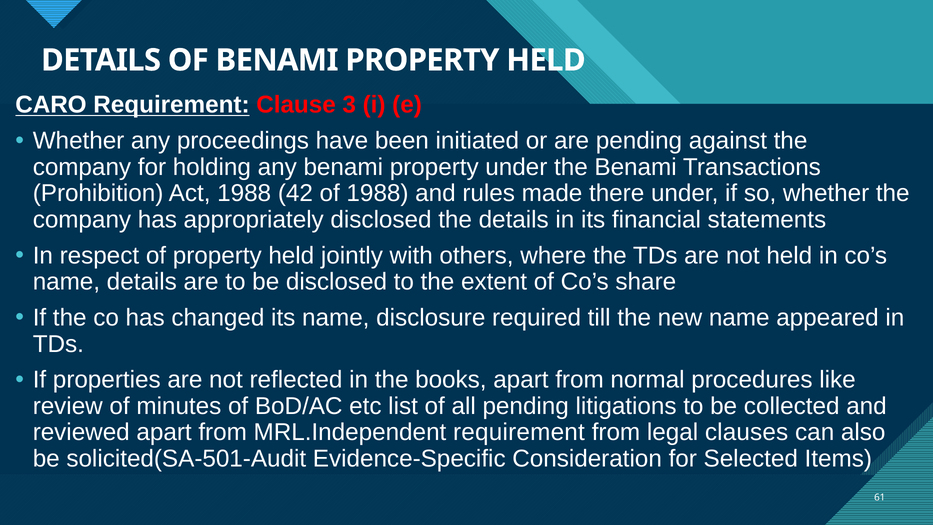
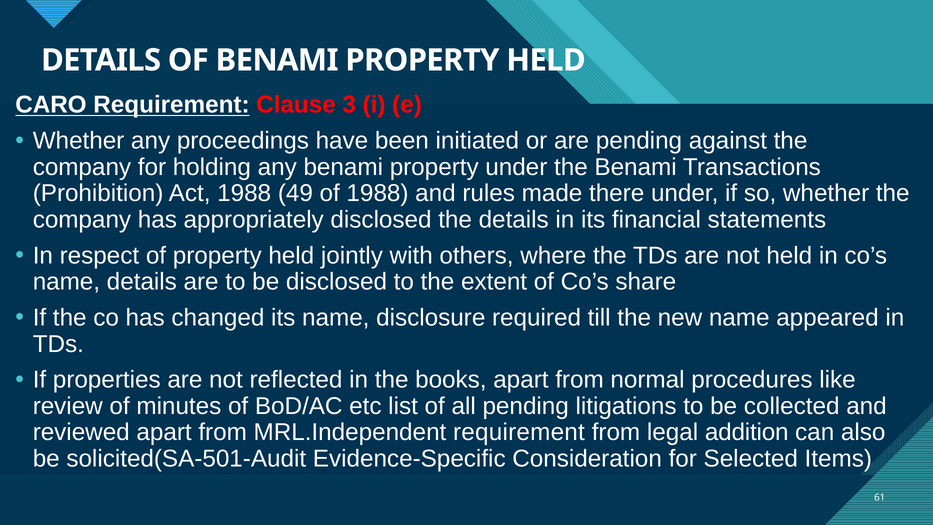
42: 42 -> 49
clauses: clauses -> addition
